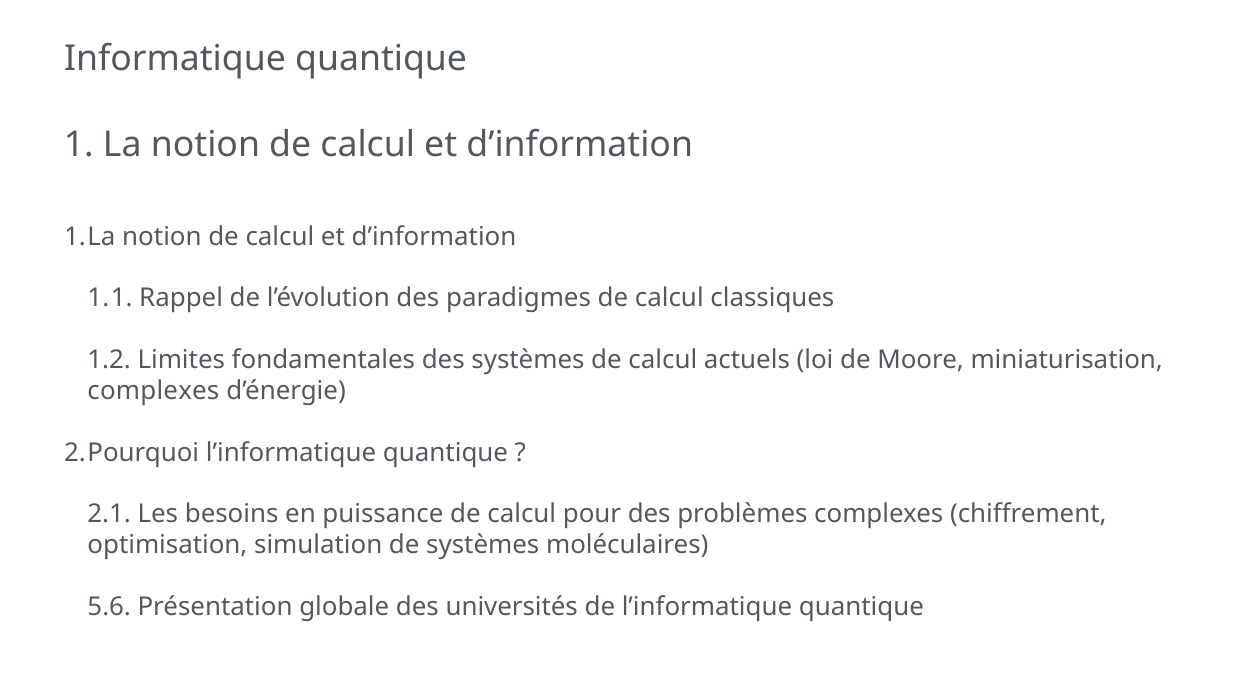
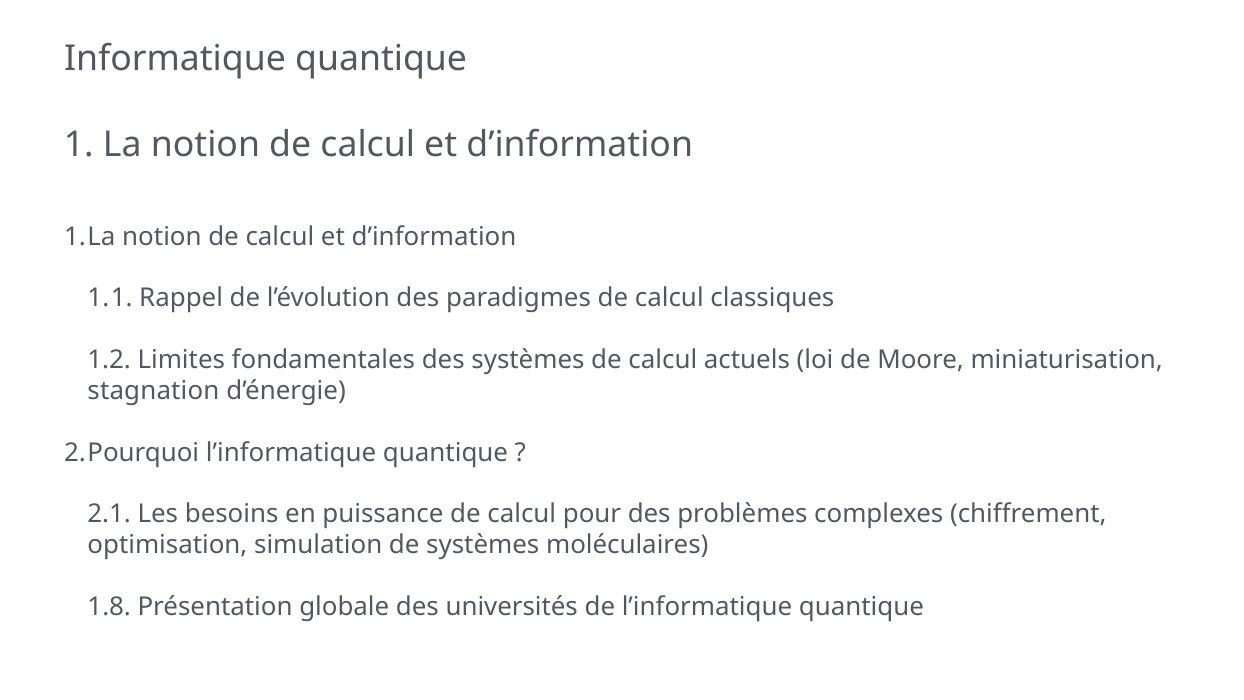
complexes at (153, 391): complexes -> stagnation
5.6: 5.6 -> 1.8
